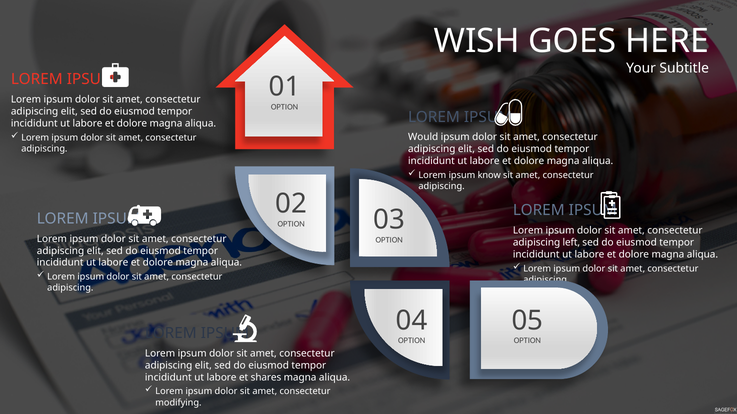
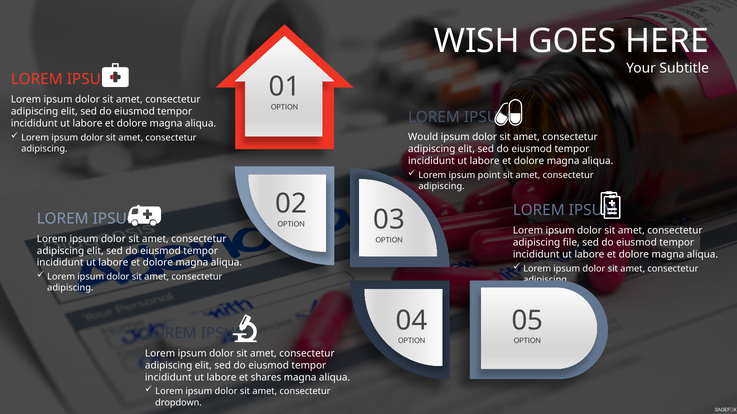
know: know -> point
left: left -> file
modifying: modifying -> dropdown
